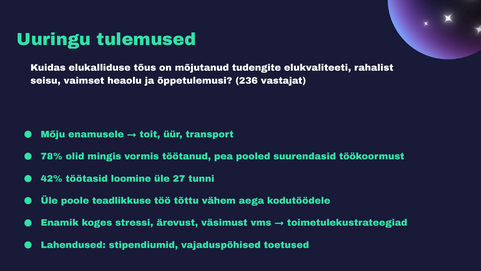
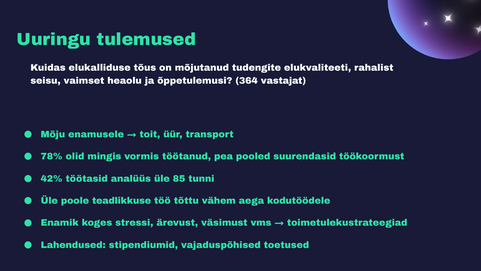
236: 236 -> 364
loomine: loomine -> analüüs
27: 27 -> 85
